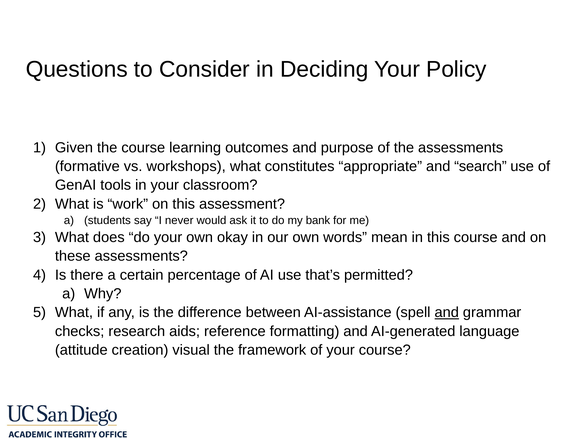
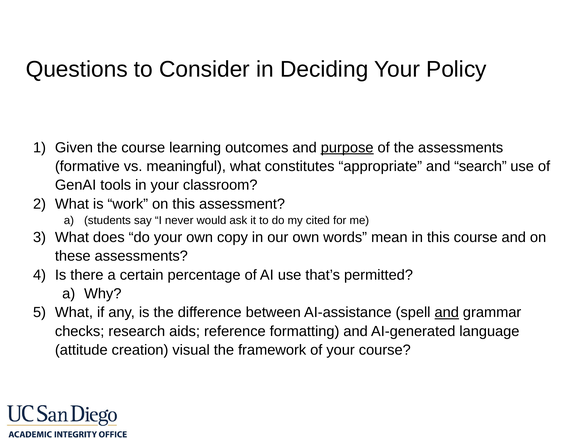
purpose underline: none -> present
workshops: workshops -> meaningful
bank: bank -> cited
okay: okay -> copy
